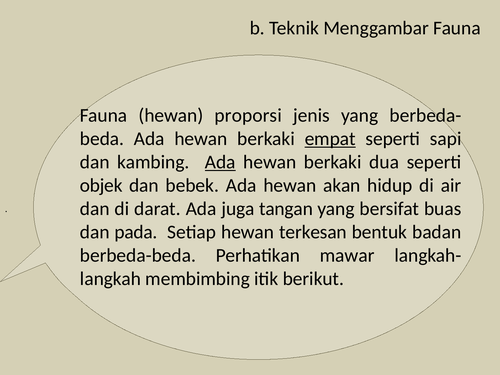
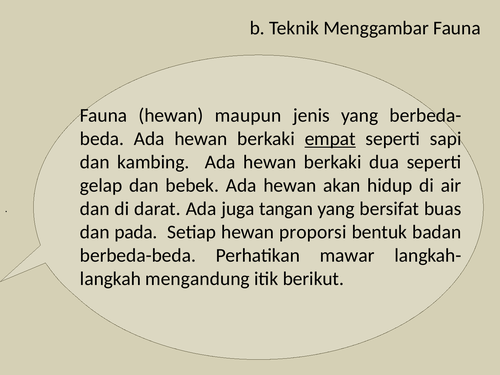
proporsi: proporsi -> maupun
Ada at (220, 162) underline: present -> none
objek: objek -> gelap
terkesan: terkesan -> proporsi
membimbing: membimbing -> mengandung
